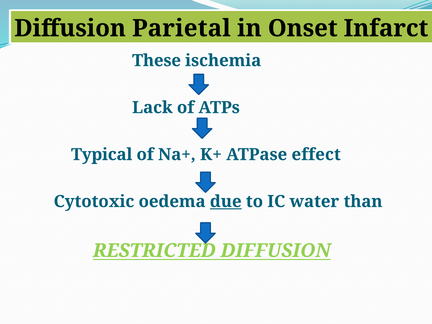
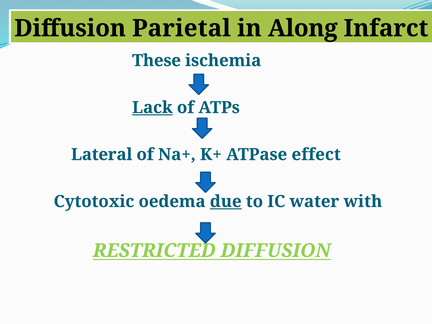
Onset: Onset -> Along
Lack underline: none -> present
Typical: Typical -> Lateral
than: than -> with
